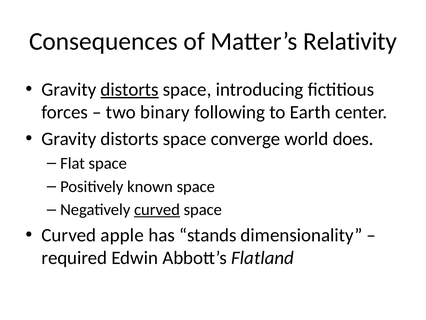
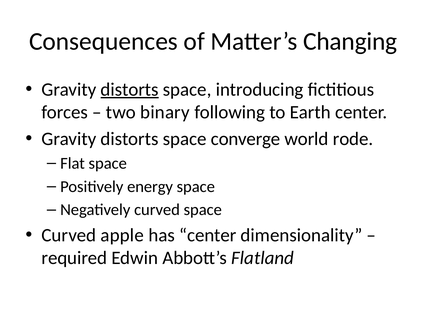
Relativity: Relativity -> Changing
does: does -> rode
known: known -> energy
curved at (157, 209) underline: present -> none
has stands: stands -> center
